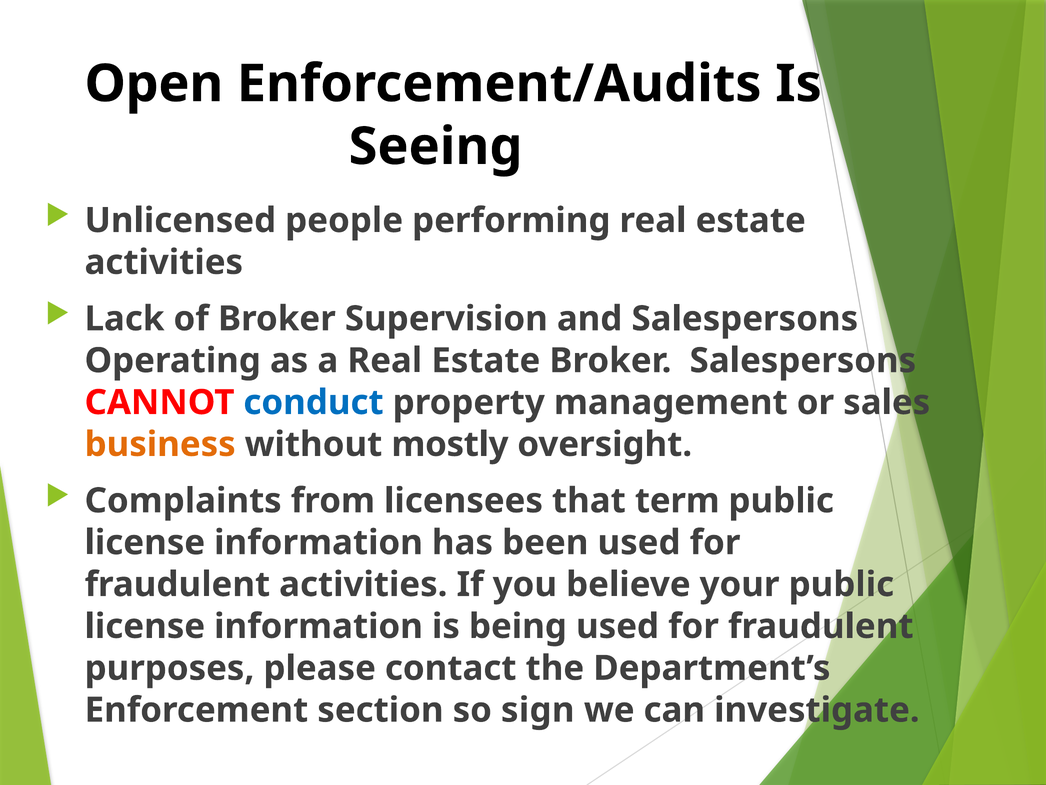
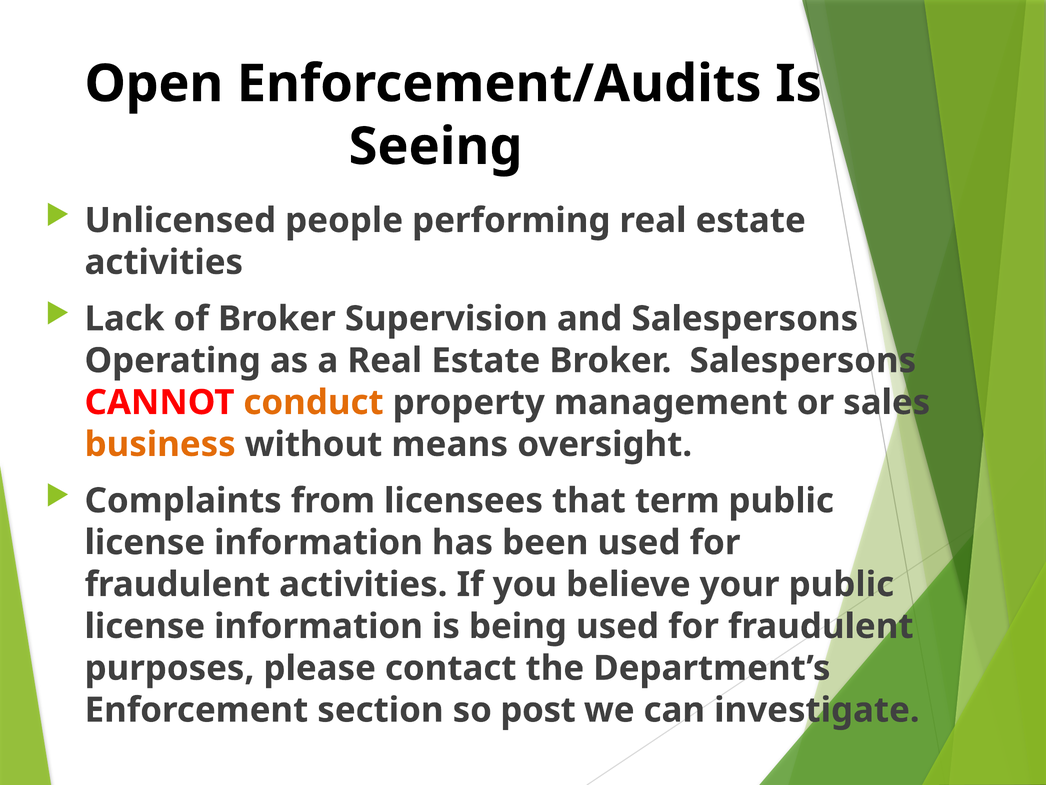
conduct colour: blue -> orange
mostly: mostly -> means
sign: sign -> post
